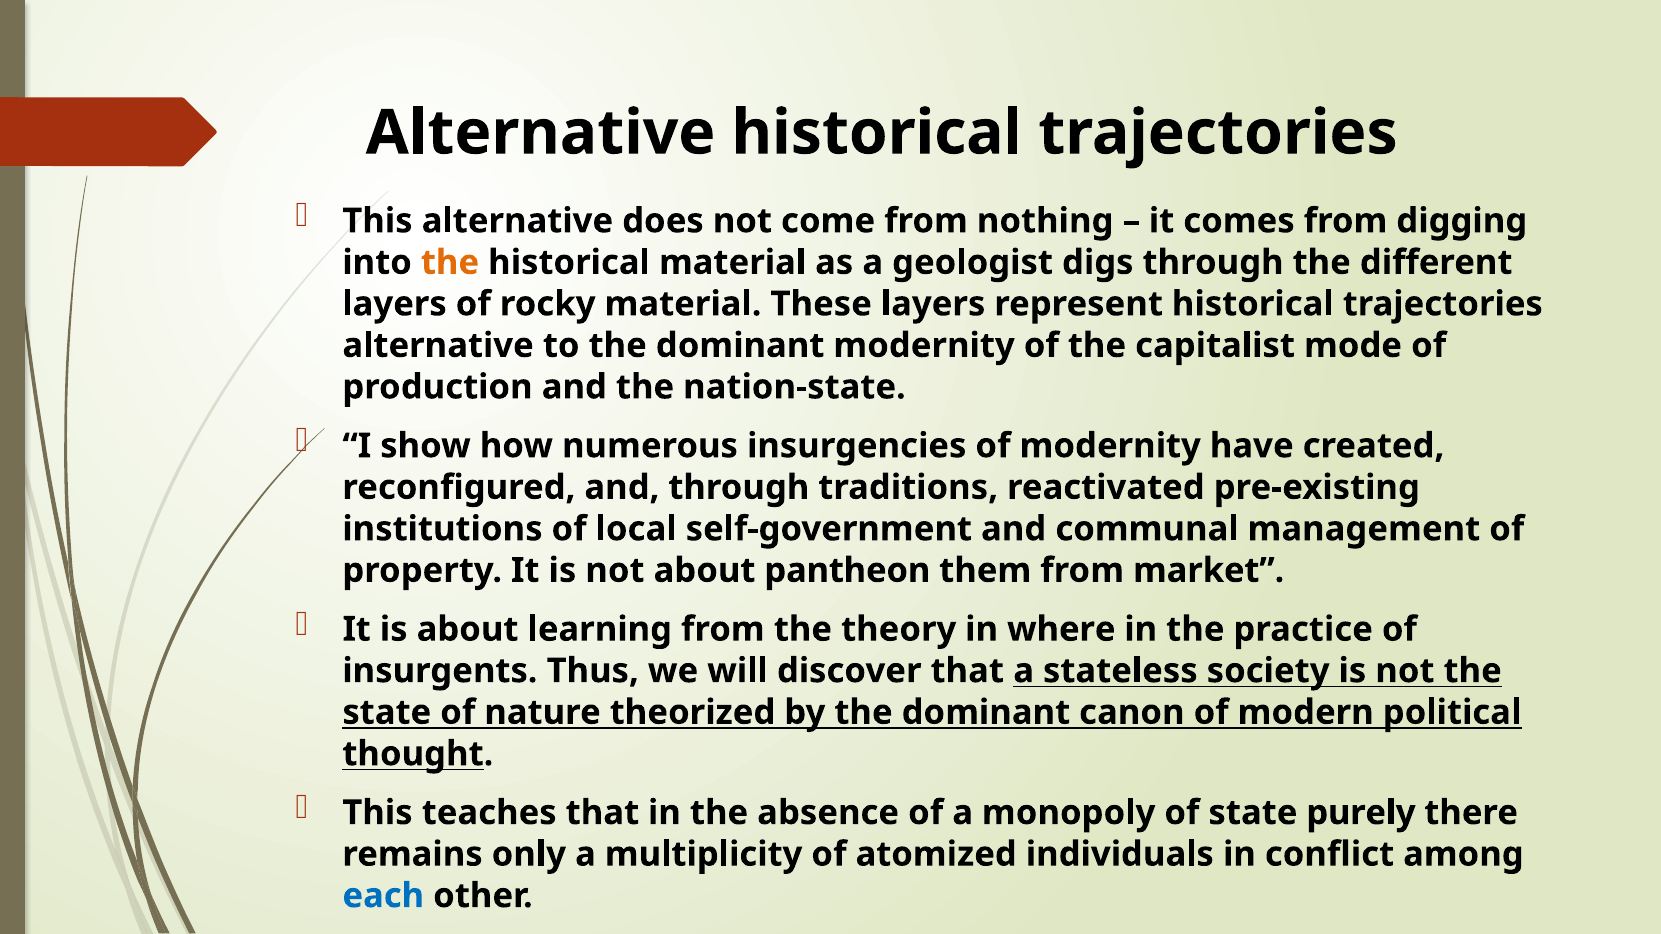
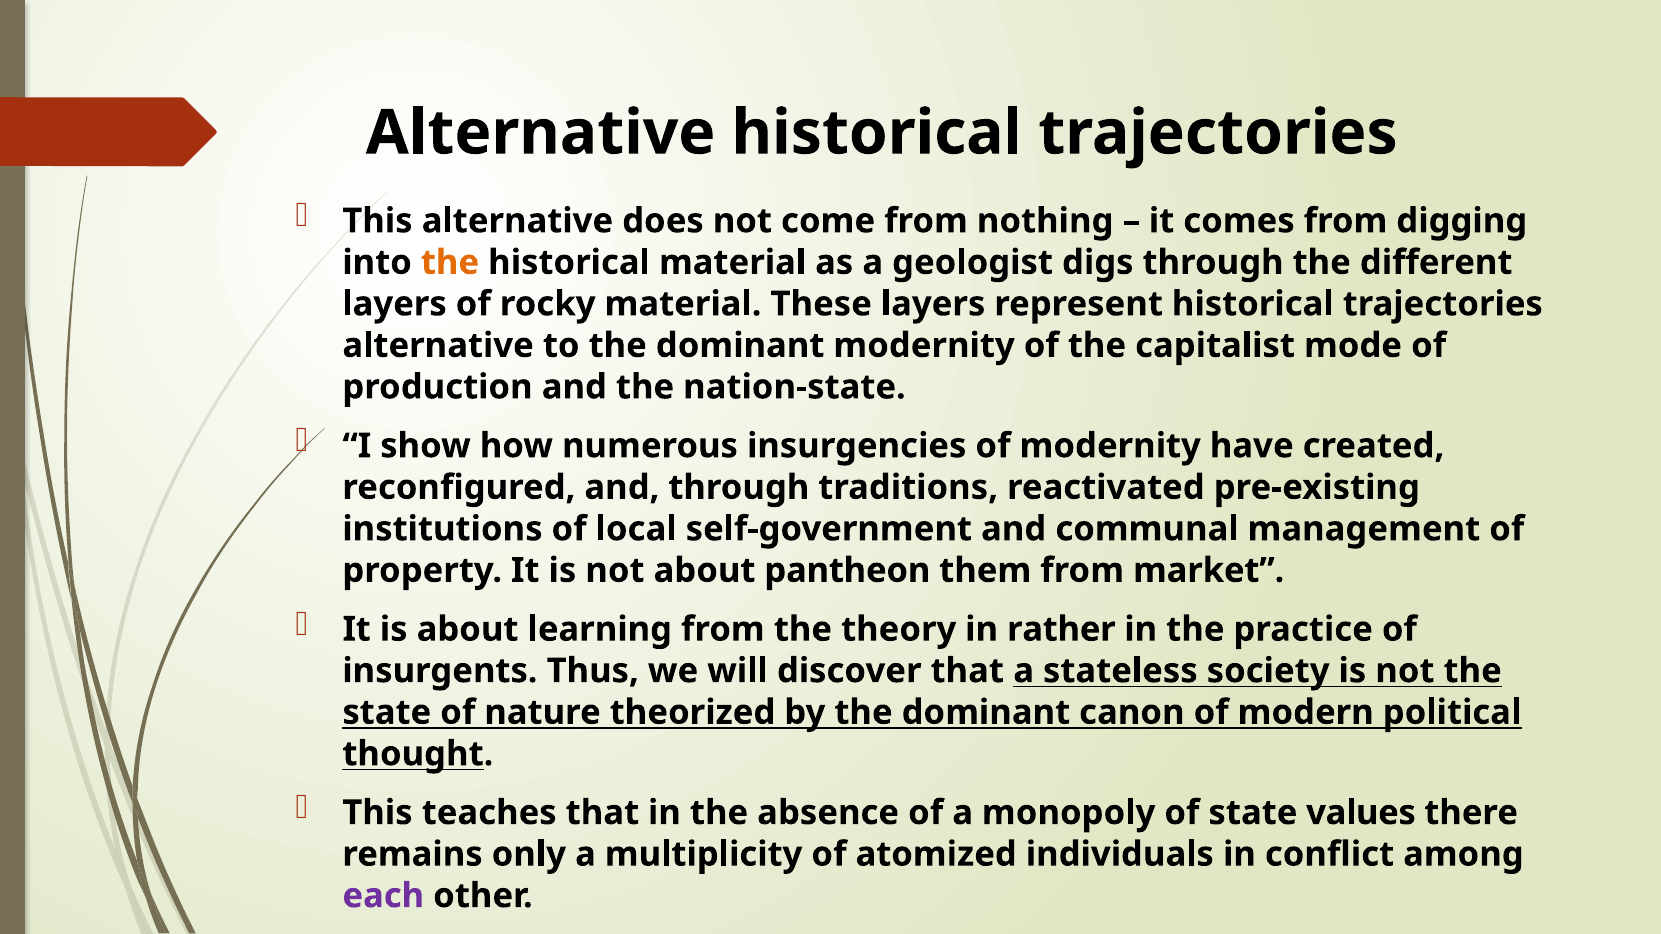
where: where -> rather
purely: purely -> values
each colour: blue -> purple
